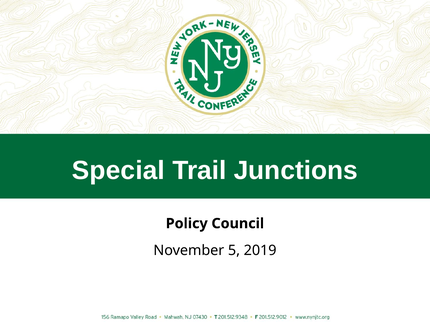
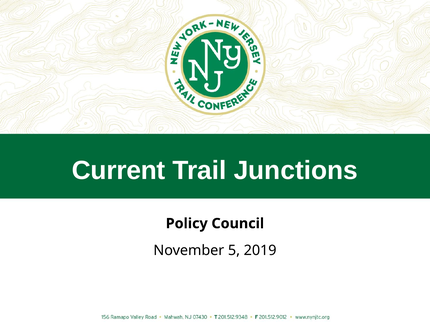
Special: Special -> Current
